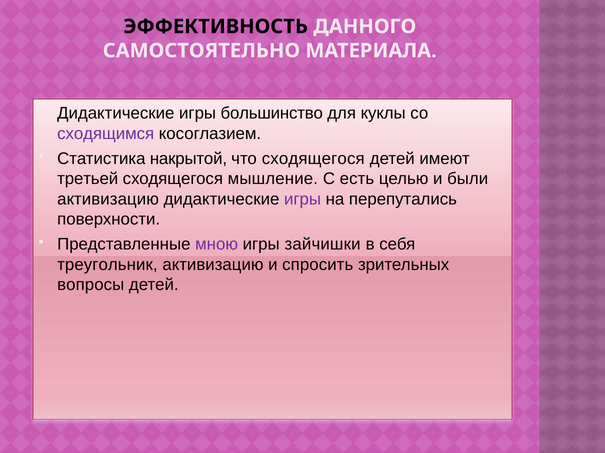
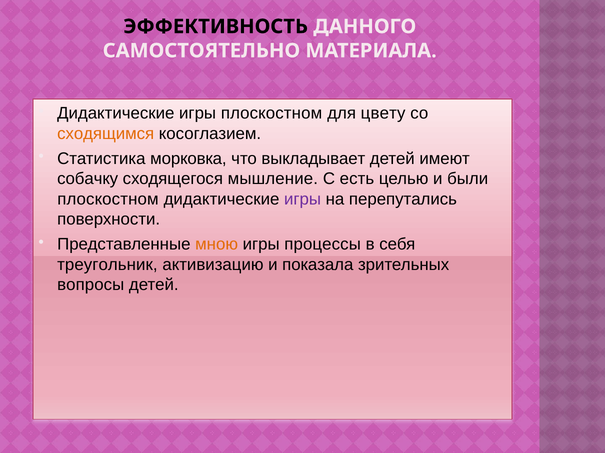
игры большинство: большинство -> плоскостном
куклы: куклы -> цвету
сходящимся colour: purple -> orange
накрытой: накрытой -> морковка
что сходящегося: сходящегося -> выкладывает
третьей: третьей -> собачку
активизацию at (108, 199): активизацию -> плоскостном
мною colour: purple -> orange
зайчишки: зайчишки -> процессы
спросить: спросить -> показала
